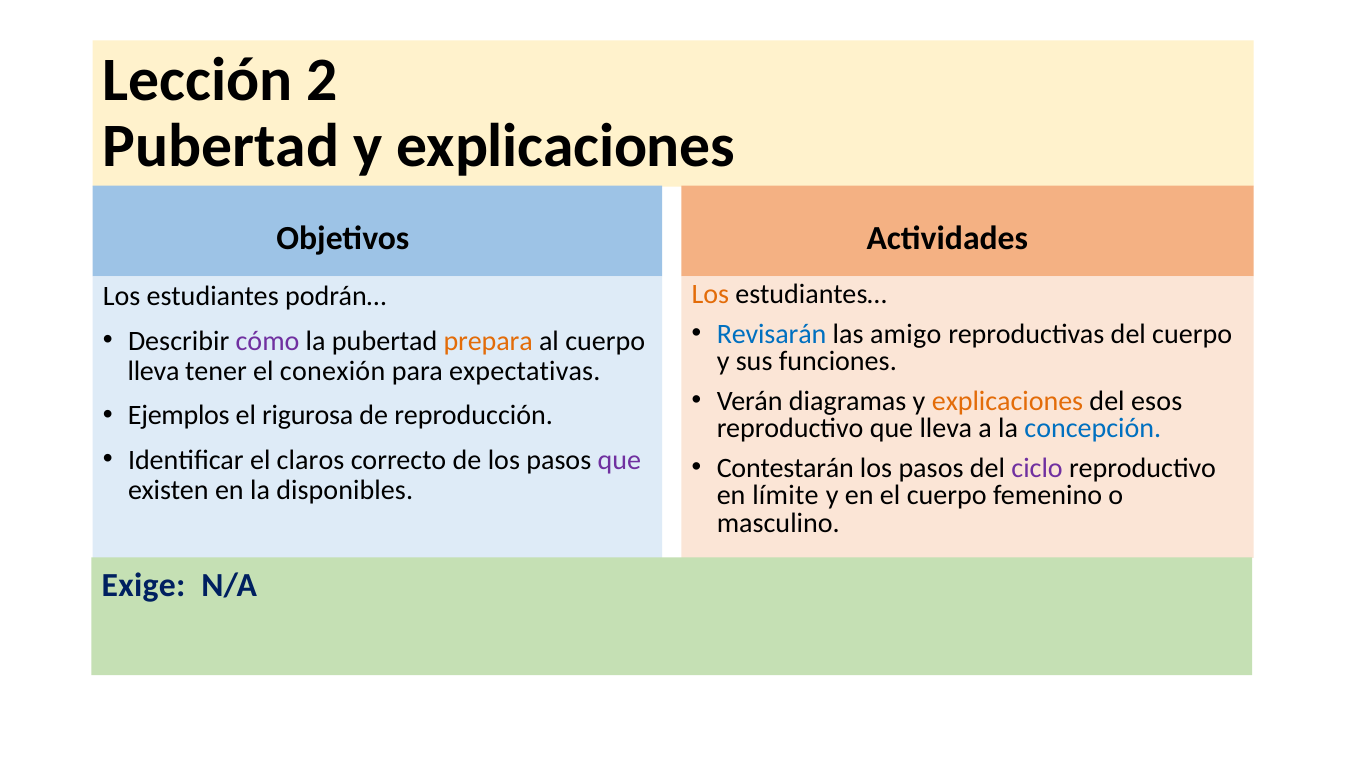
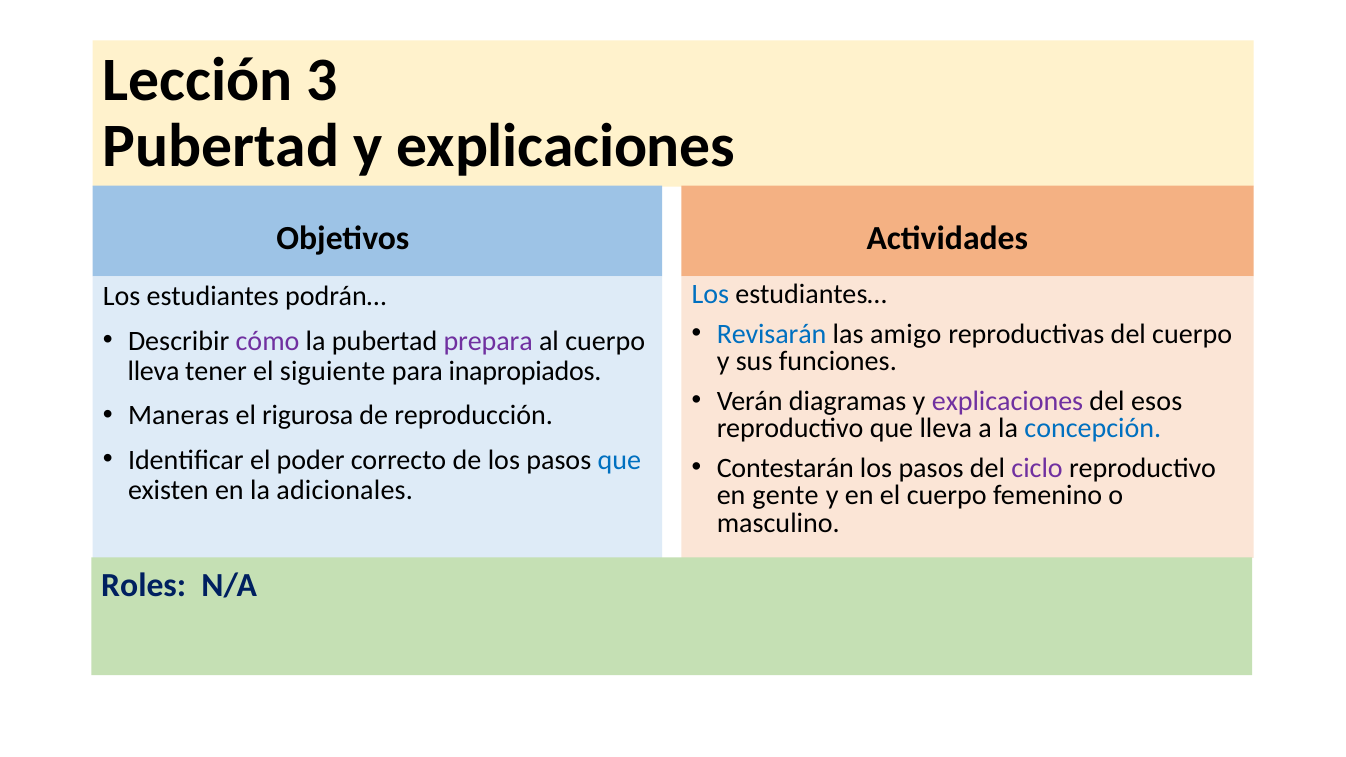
2: 2 -> 3
Los at (710, 294) colour: orange -> blue
prepara colour: orange -> purple
conexión: conexión -> siguiente
expectativas: expectativas -> inapropiados
explicaciones at (1008, 401) colour: orange -> purple
Ejemplos: Ejemplos -> Maneras
claros: claros -> poder
que at (619, 460) colour: purple -> blue
disponibles: disponibles -> adicionales
límite: límite -> gente
Exige: Exige -> Roles
